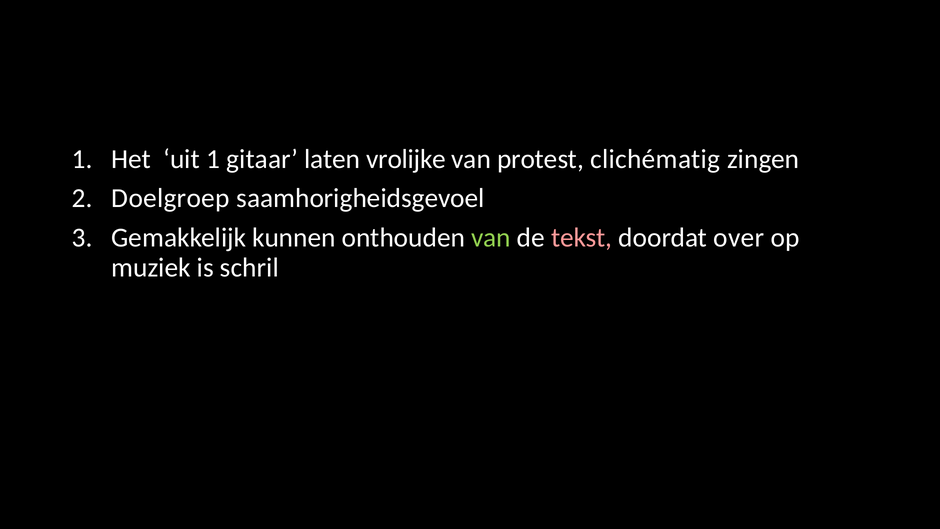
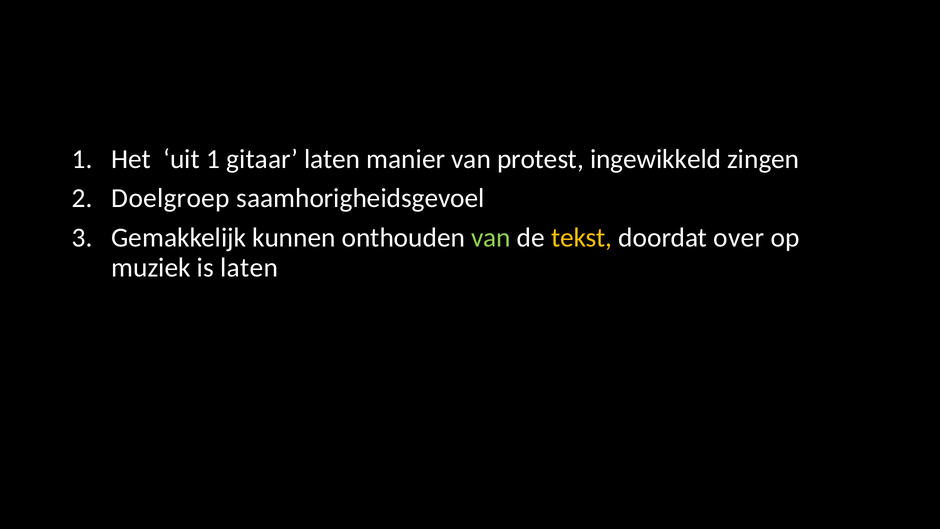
vrolijke: vrolijke -> manier
clichématig: clichématig -> ingewikkeld
tekst colour: pink -> yellow
is schril: schril -> laten
